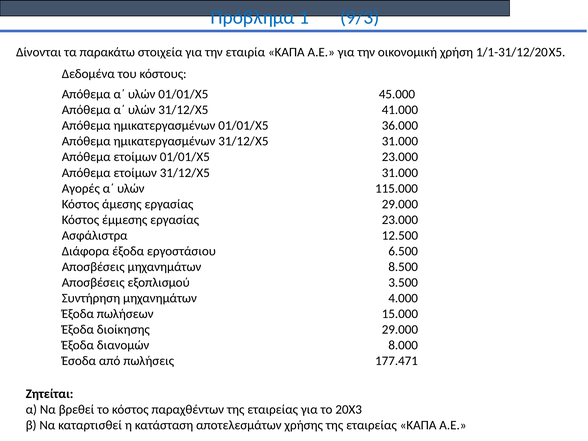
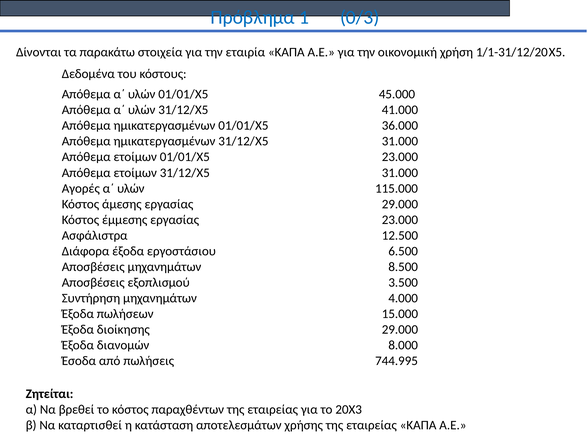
9/3: 9/3 -> 0/3
177.471: 177.471 -> 744.995
